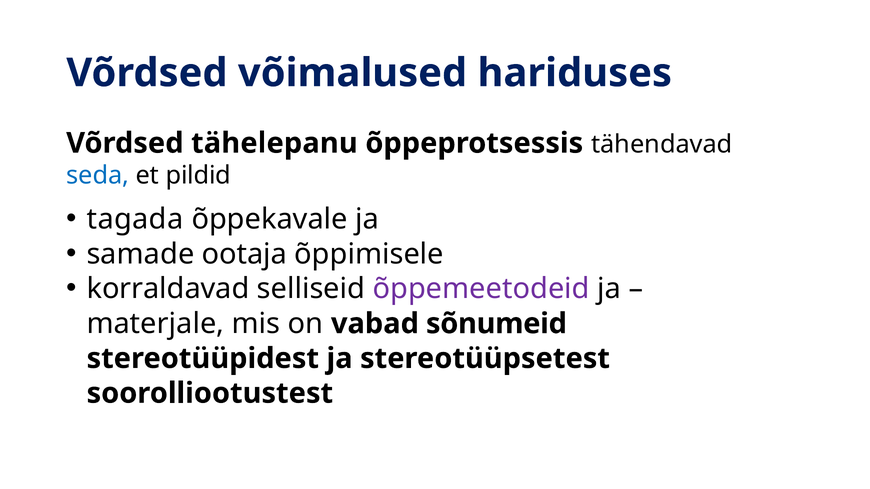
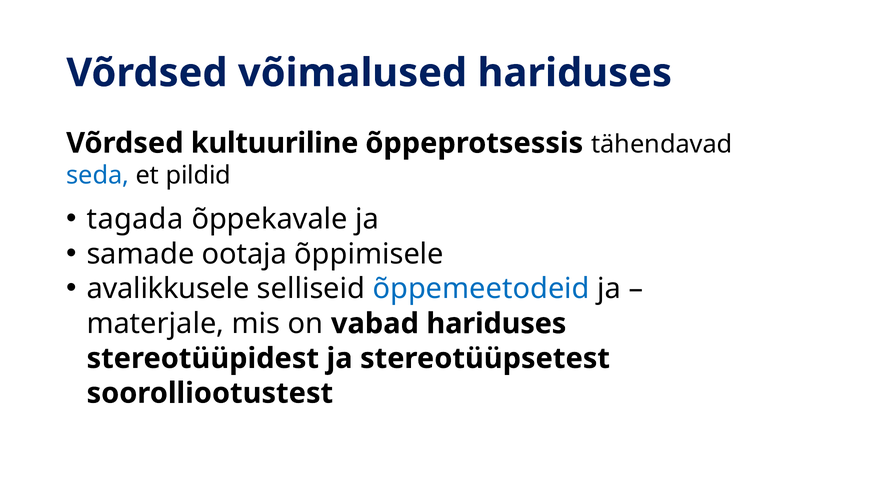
tähelepanu: tähelepanu -> kultuuriline
korraldavad: korraldavad -> avalikkusele
õppemeetodeid colour: purple -> blue
vabad sõnumeid: sõnumeid -> hariduses
